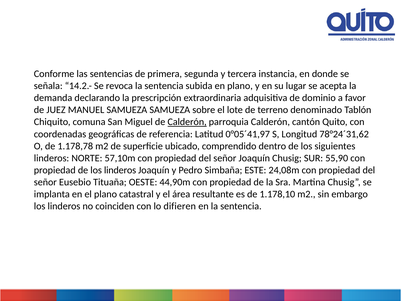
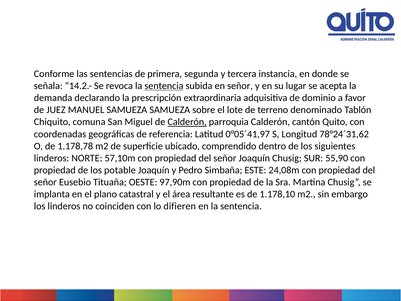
sentencia at (164, 86) underline: none -> present
en plano: plano -> señor
de los linderos: linderos -> potable
44,90m: 44,90m -> 97,90m
